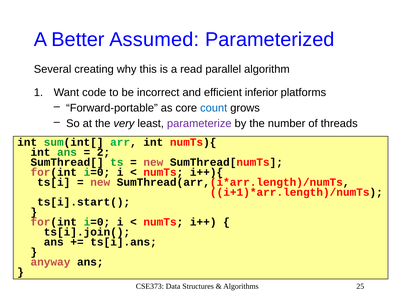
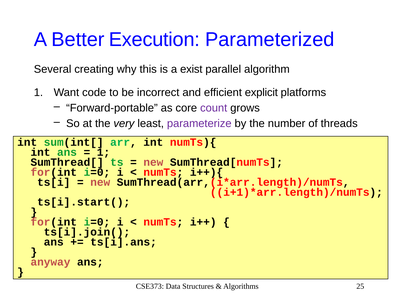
Assumed: Assumed -> Execution
read: read -> exist
inferior: inferior -> explicit
count colour: blue -> purple
2 at (103, 152): 2 -> 1
